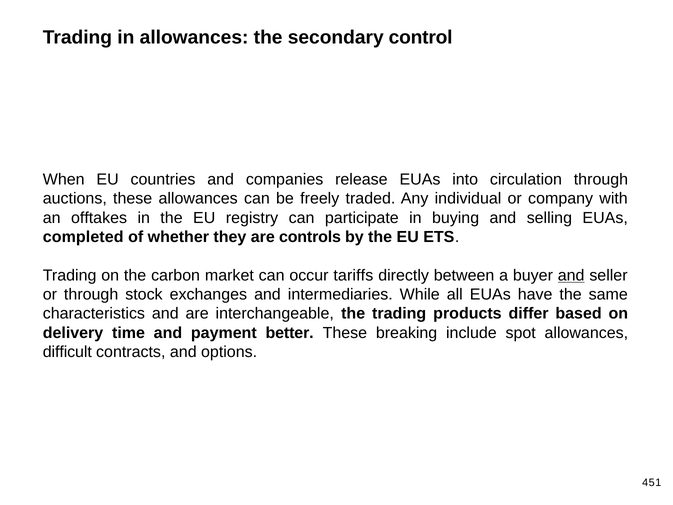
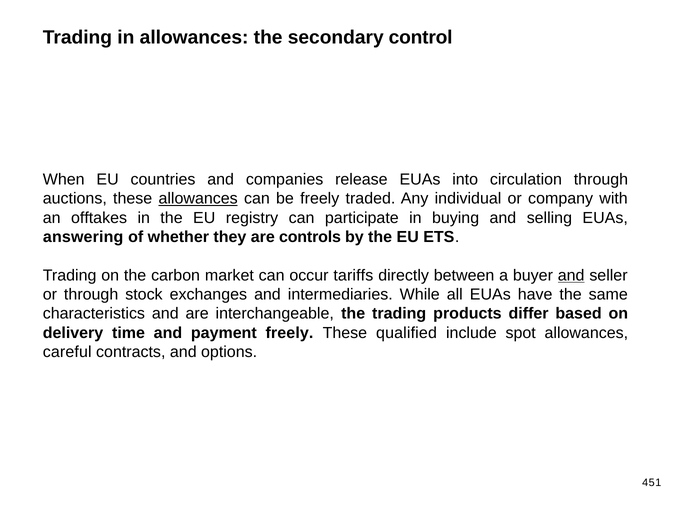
allowances at (198, 199) underline: none -> present
completed: completed -> answering
payment better: better -> freely
breaking: breaking -> qualified
difficult: difficult -> careful
